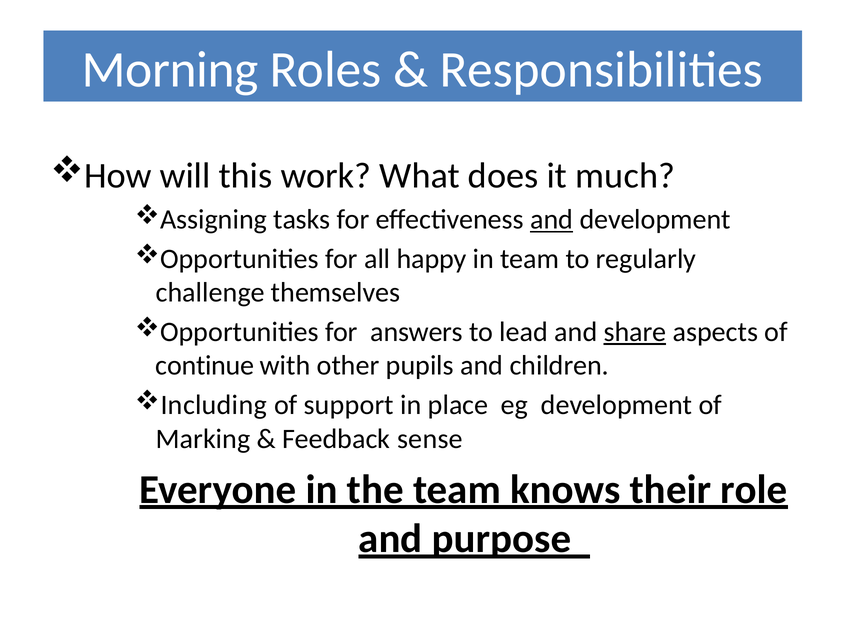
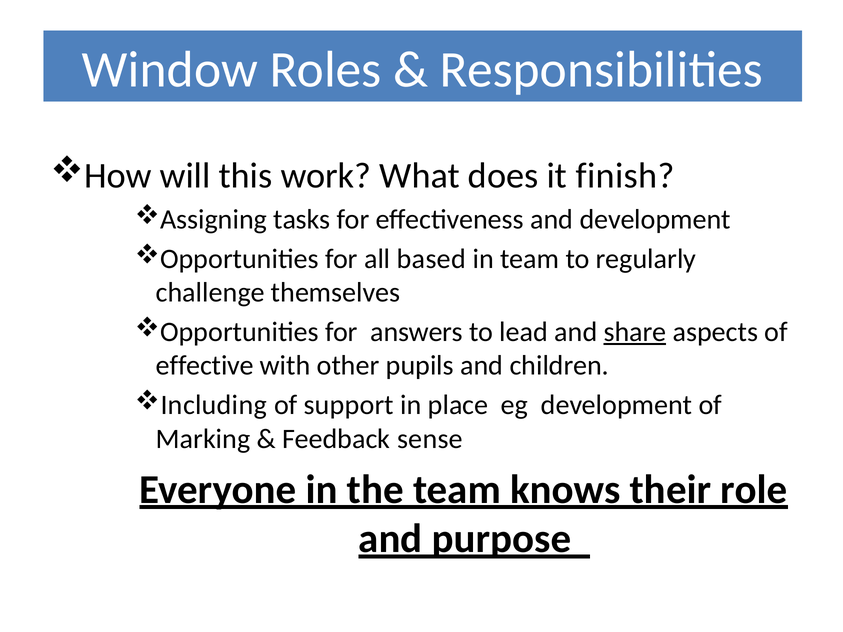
Morning: Morning -> Window
much: much -> finish
and at (552, 220) underline: present -> none
happy: happy -> based
continue: continue -> effective
